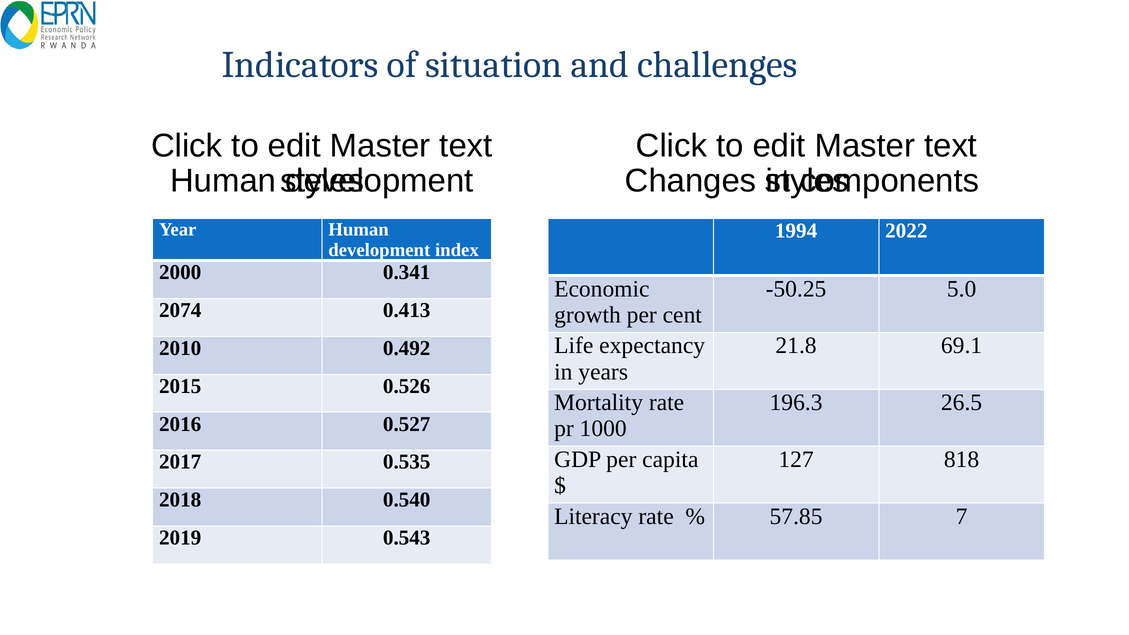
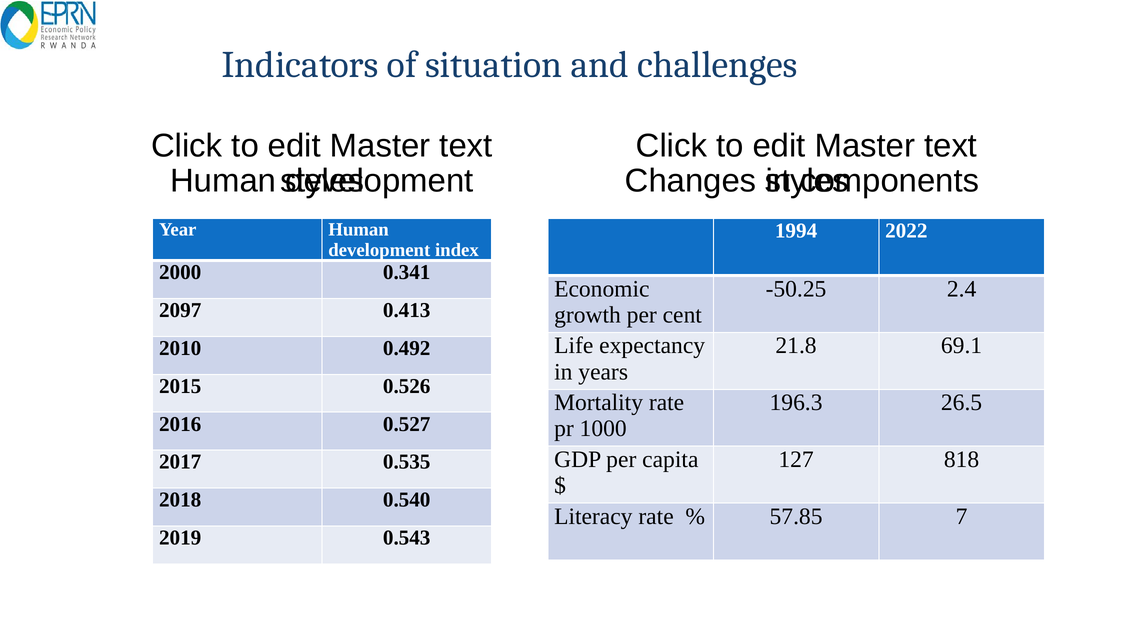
5.0: 5.0 -> 2.4
2074: 2074 -> 2097
